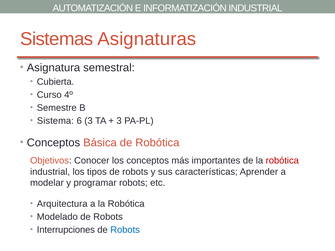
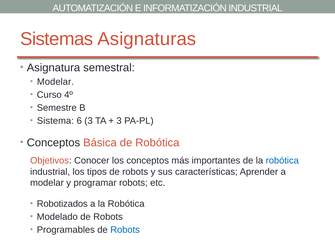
Cubierta at (55, 82): Cubierta -> Modelar
robótica at (282, 161) colour: red -> blue
Arquitectura: Arquitectura -> Robotizados
Interrupciones: Interrupciones -> Programables
